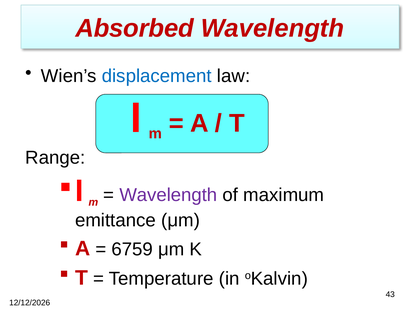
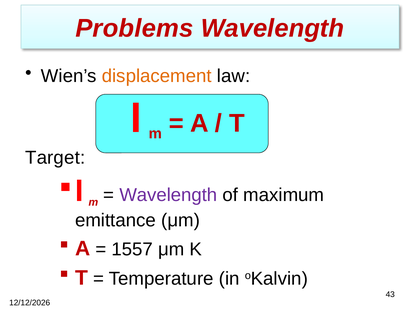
Absorbed: Absorbed -> Problems
displacement colour: blue -> orange
Range: Range -> Target
6759: 6759 -> 1557
